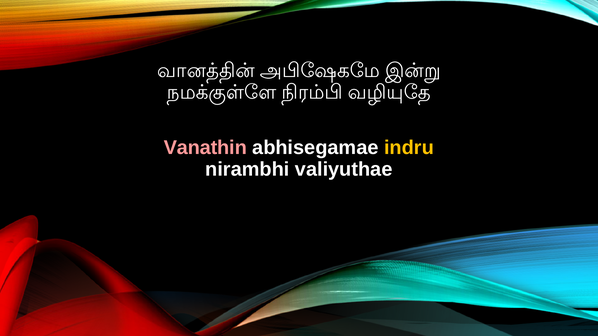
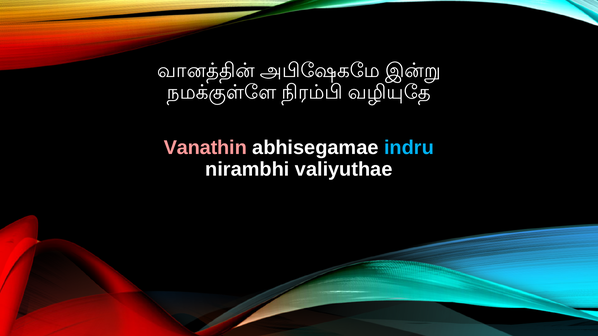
indru colour: yellow -> light blue
